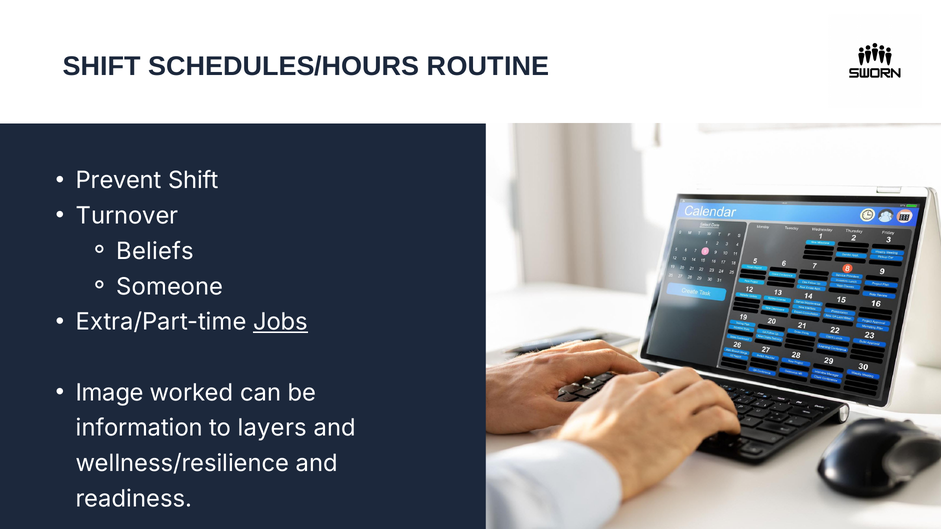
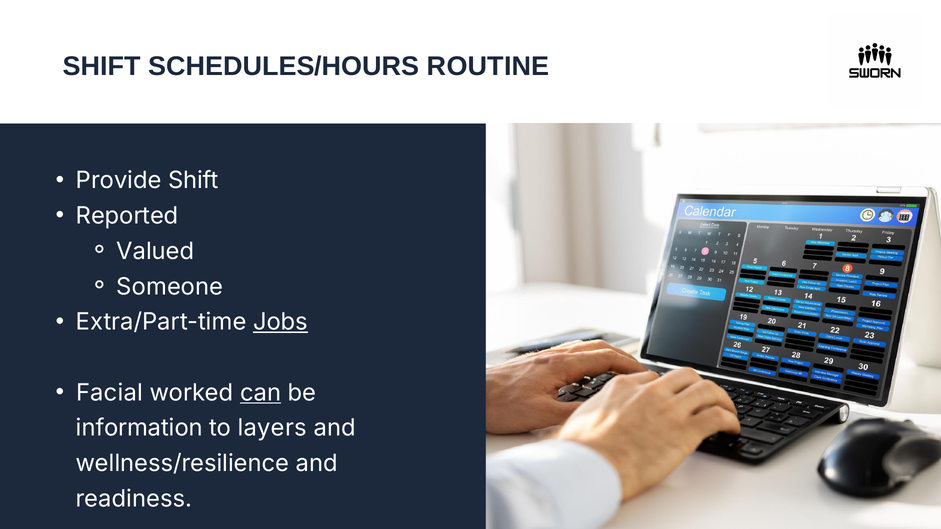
Prevent: Prevent -> Provide
Turnover: Turnover -> Reported
Beliefs: Beliefs -> Valued
Image: Image -> Facial
can underline: none -> present
